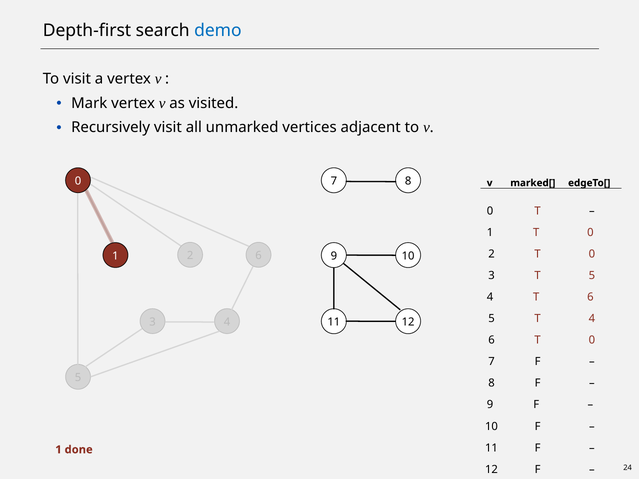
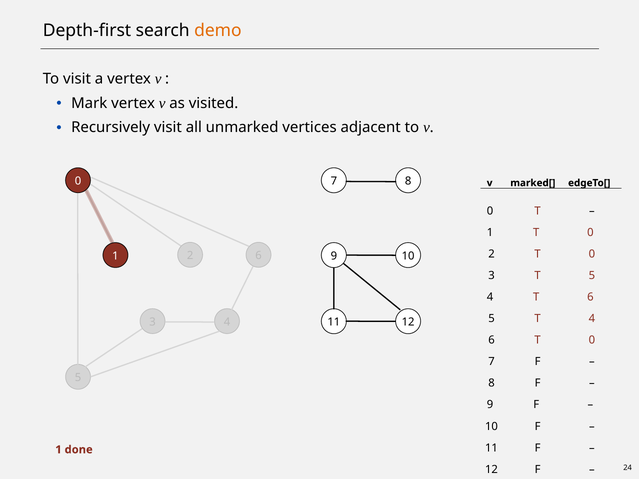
demo colour: blue -> orange
